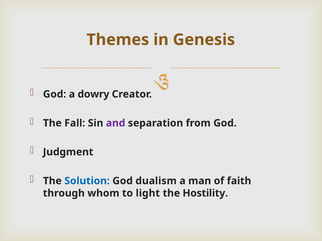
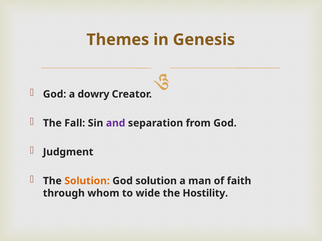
Solution at (87, 181) colour: blue -> orange
God dualism: dualism -> solution
light: light -> wide
